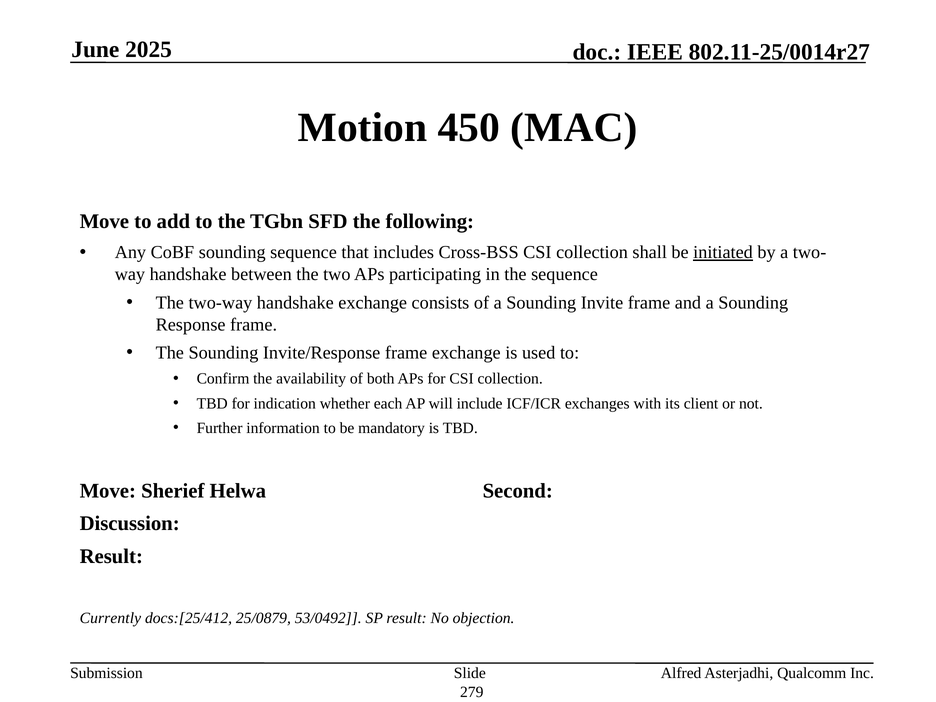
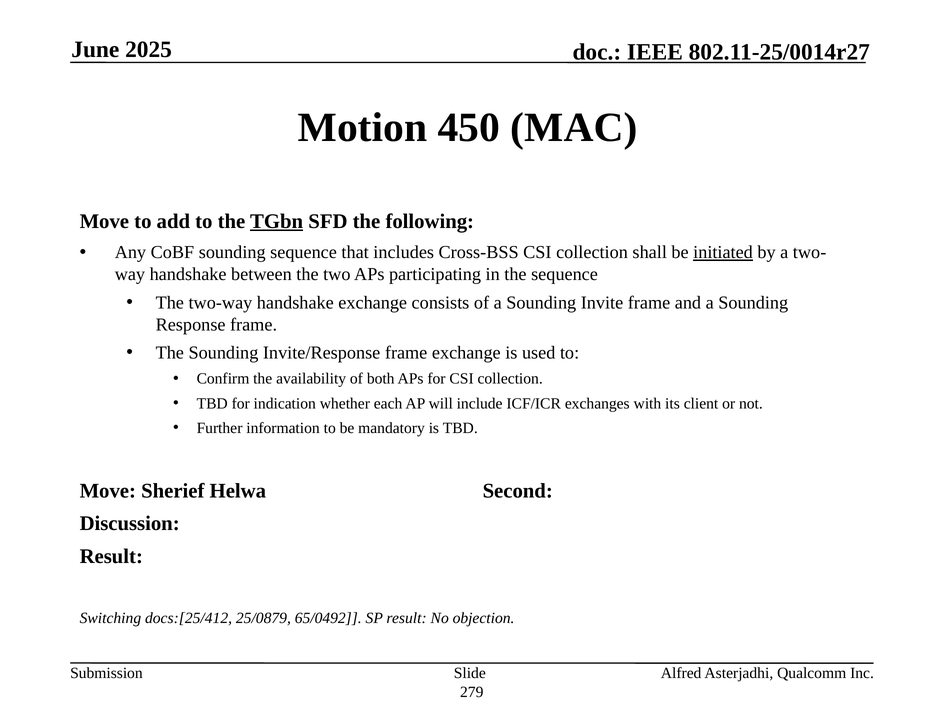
TGbn underline: none -> present
Currently: Currently -> Switching
53/0492: 53/0492 -> 65/0492
